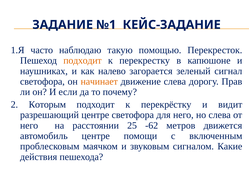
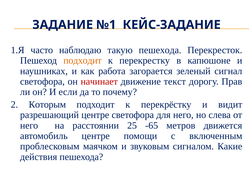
такую помощью: помощью -> пешехода
налево: налево -> работа
начинает colour: orange -> red
движение слева: слева -> текст
-62: -62 -> -65
